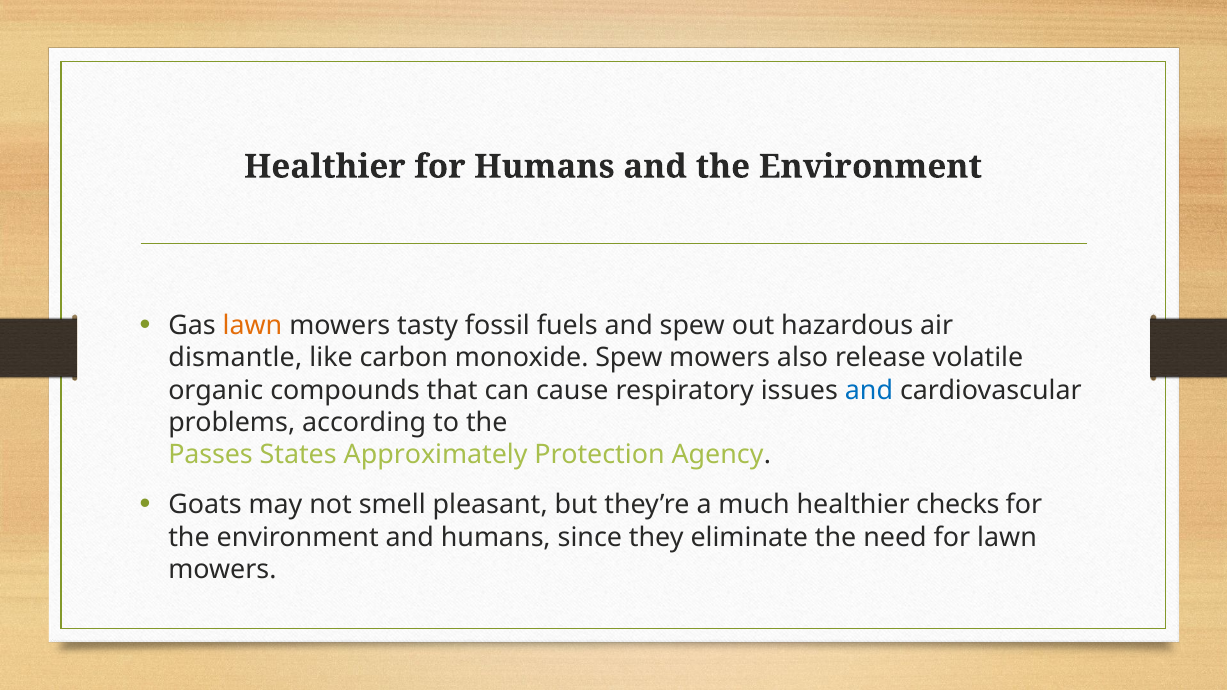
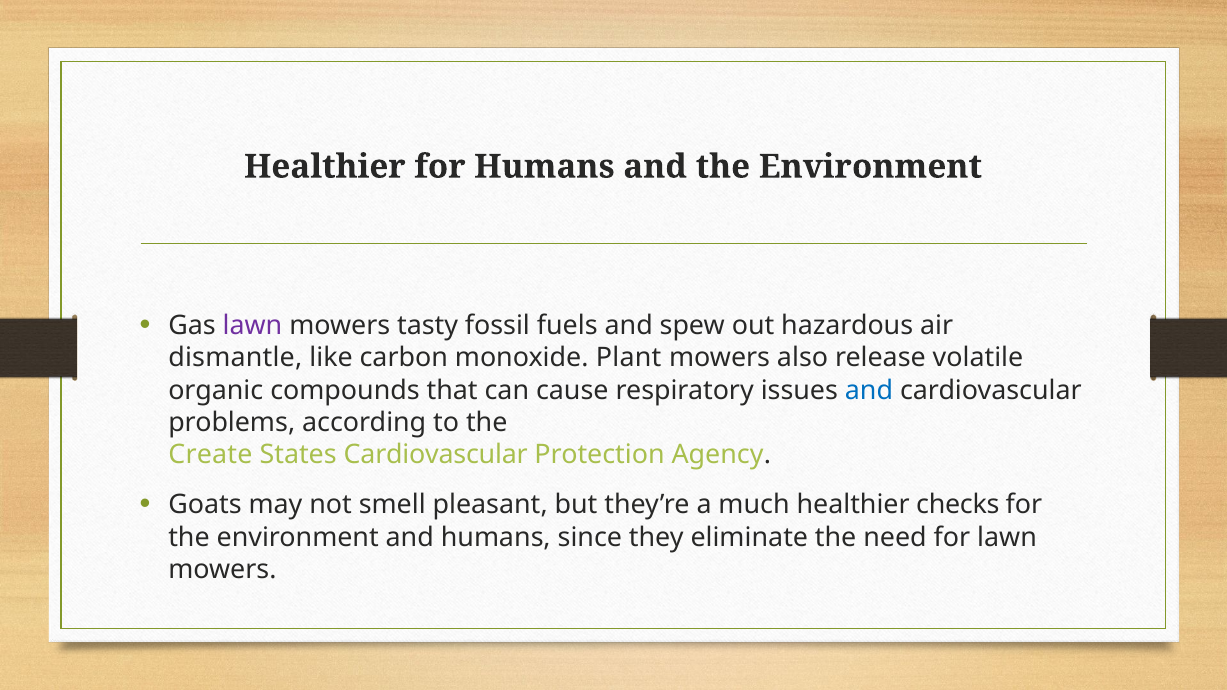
lawn at (252, 326) colour: orange -> purple
monoxide Spew: Spew -> Plant
Passes: Passes -> Create
States Approximately: Approximately -> Cardiovascular
